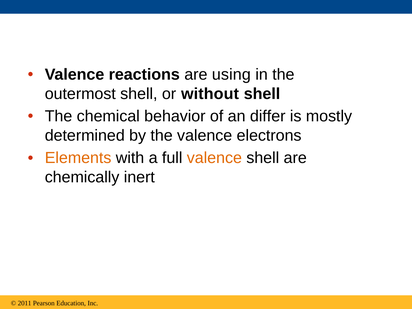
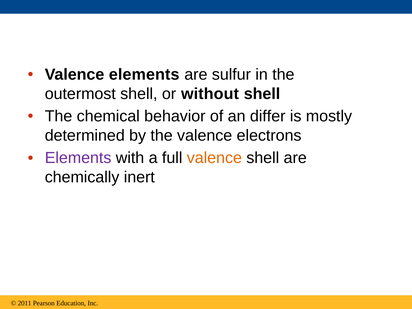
Valence reactions: reactions -> elements
using: using -> sulfur
Elements at (78, 158) colour: orange -> purple
